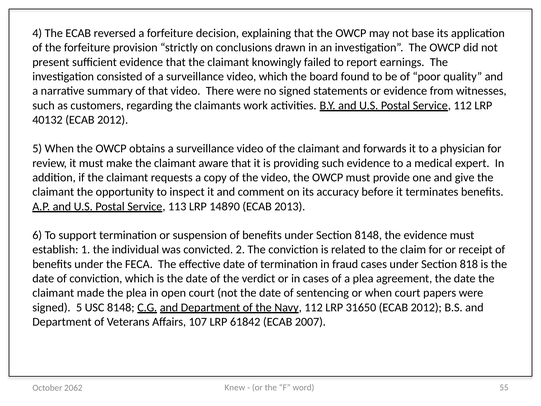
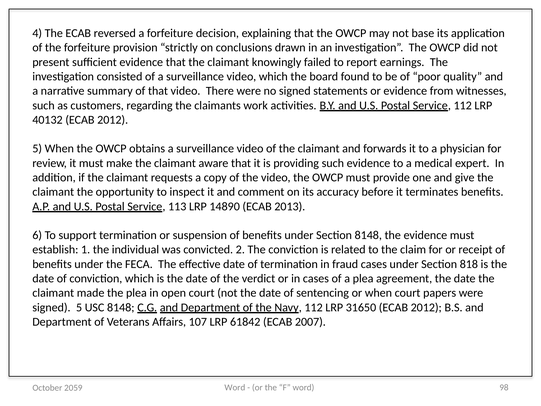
Knew at (235, 387): Knew -> Word
55: 55 -> 98
2062: 2062 -> 2059
